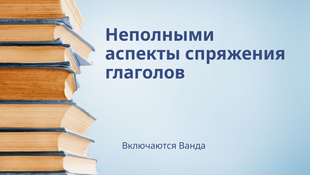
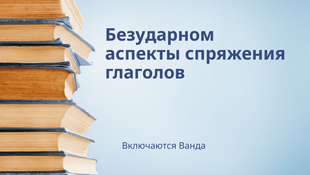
Неполными: Неполными -> Безударном
